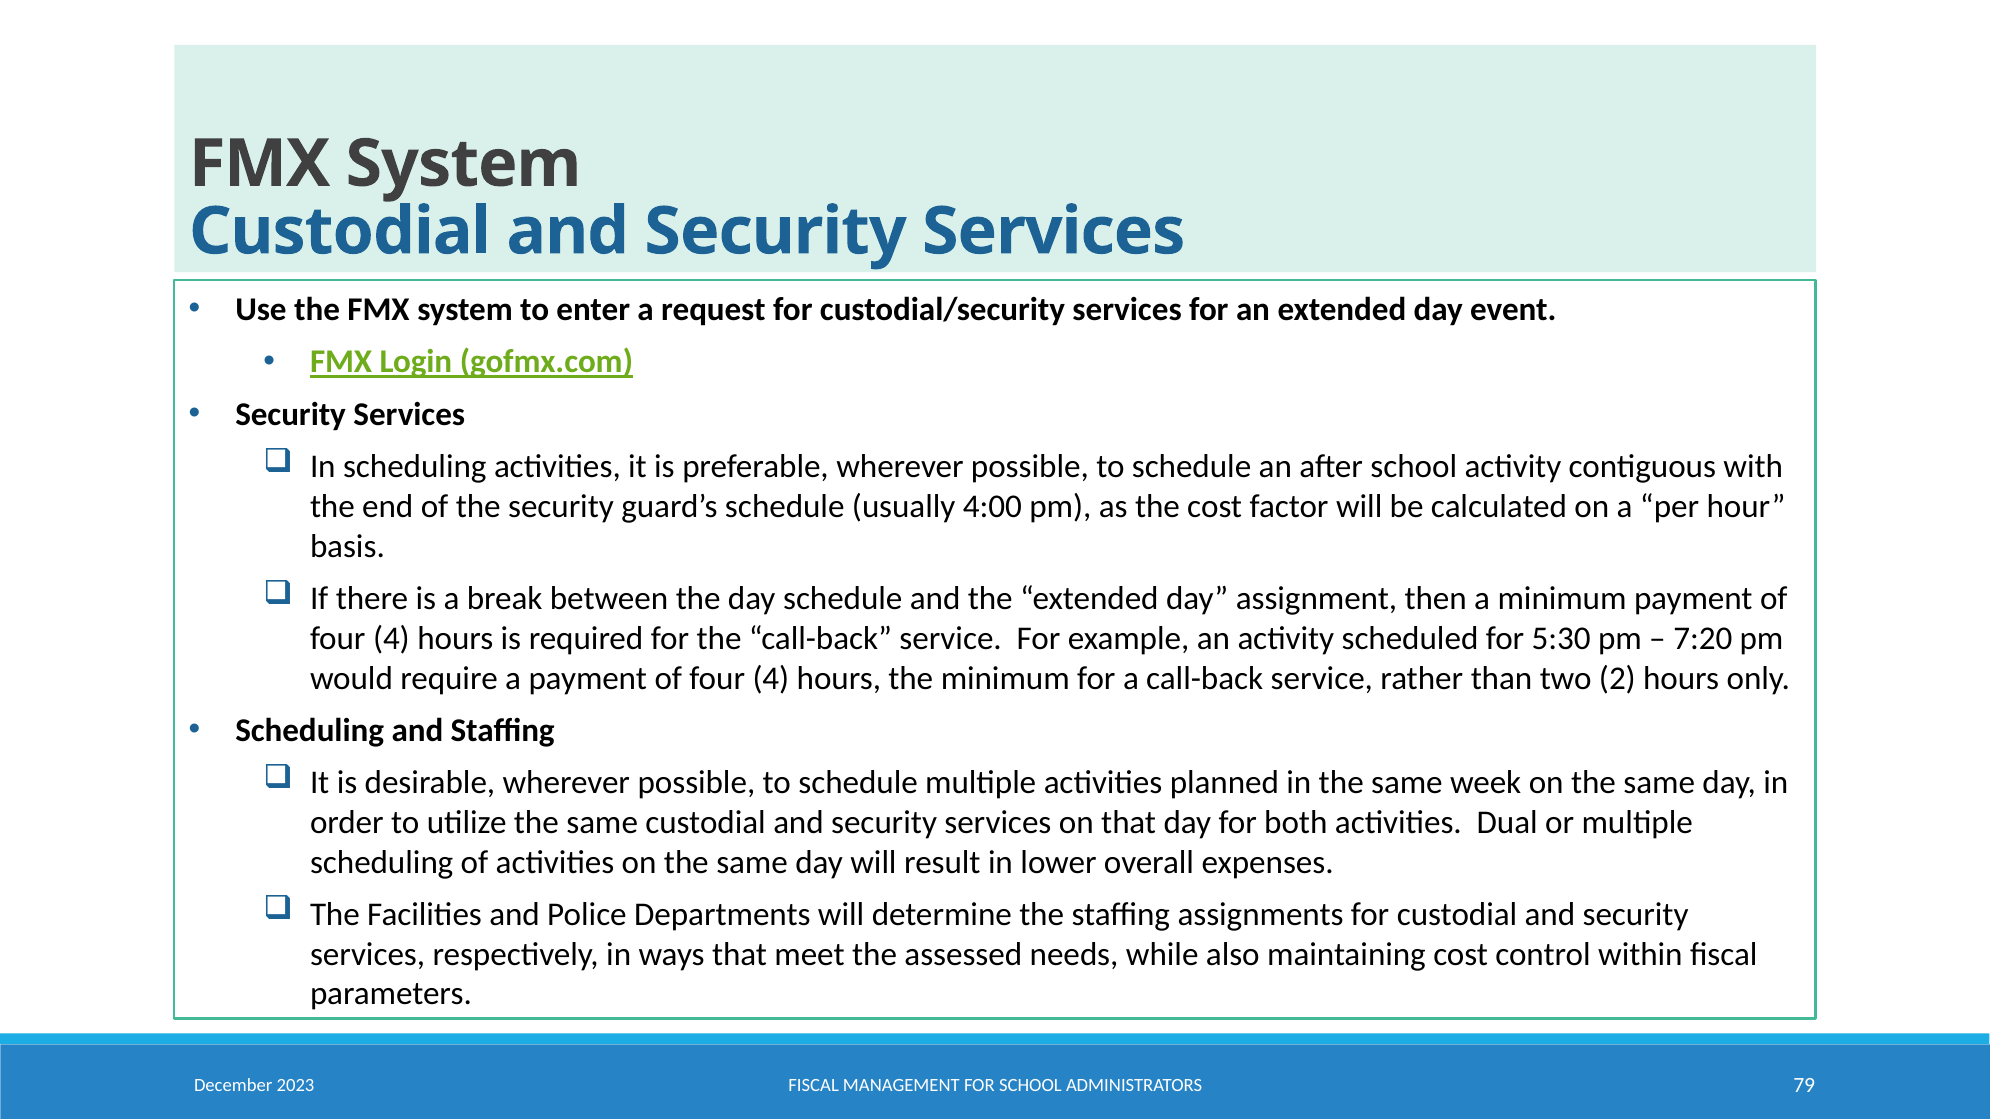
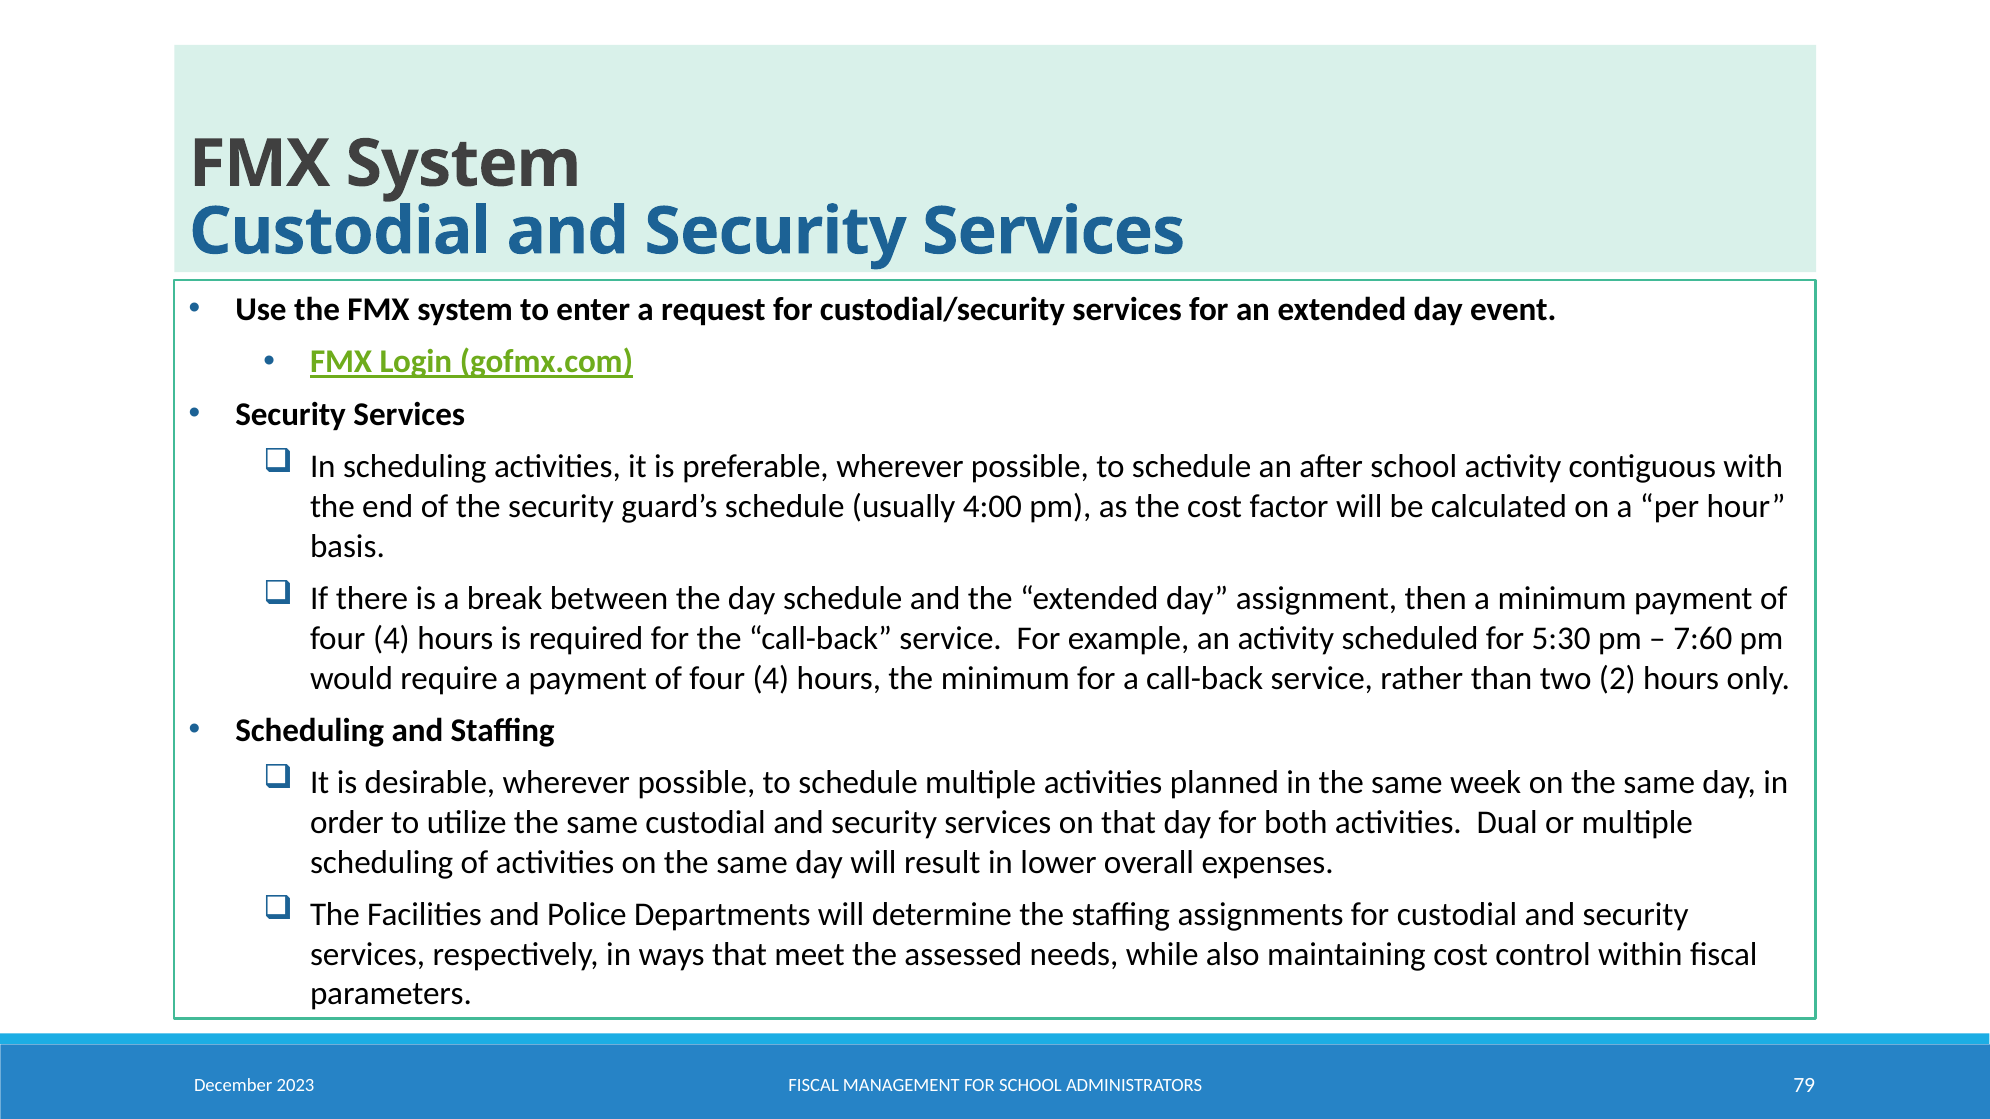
7:20: 7:20 -> 7:60
